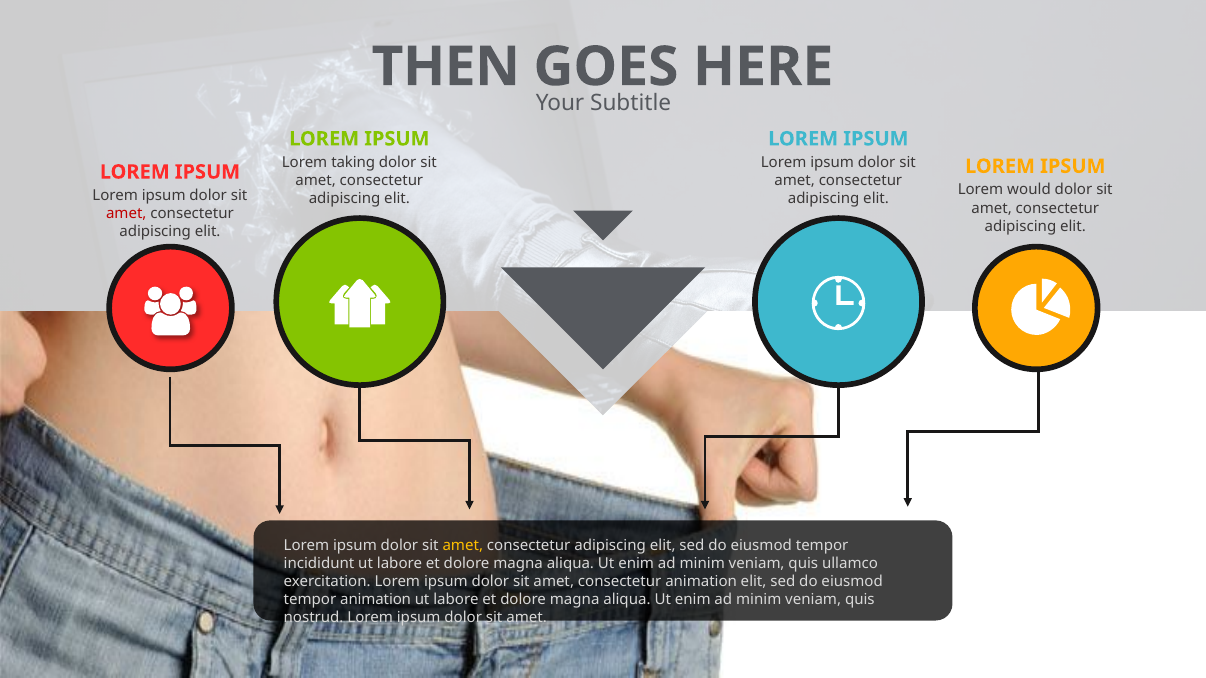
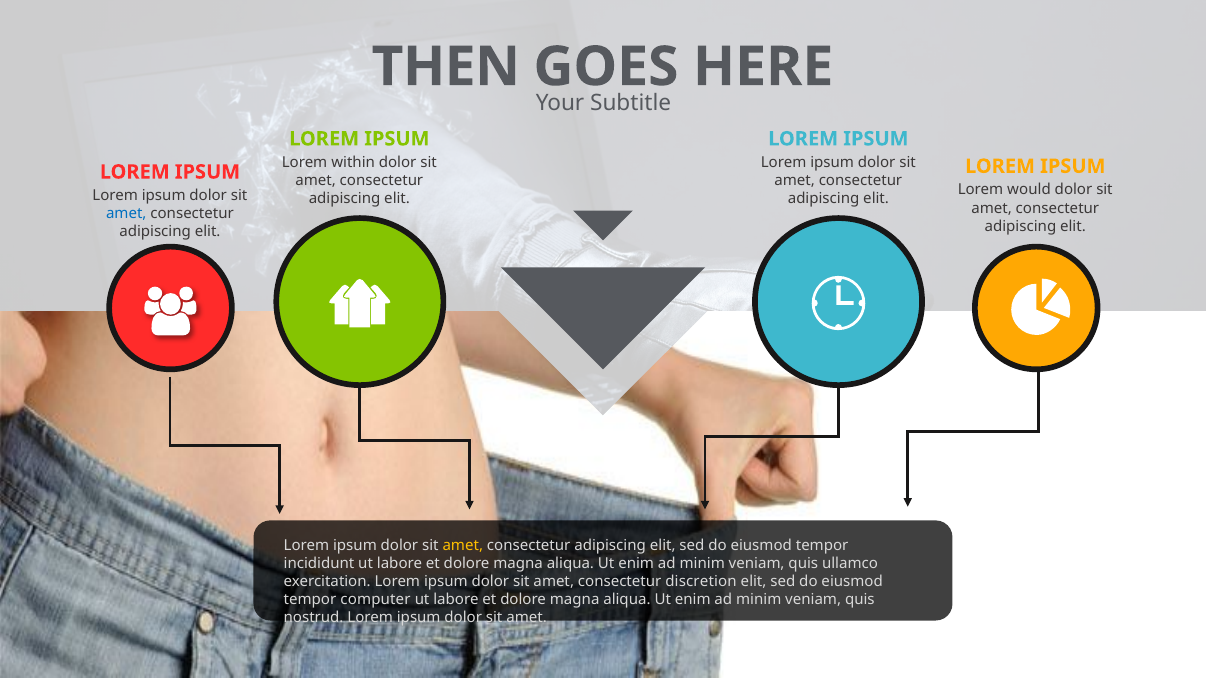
taking: taking -> within
amet at (126, 214) colour: red -> blue
consectetur animation: animation -> discretion
tempor animation: animation -> computer
